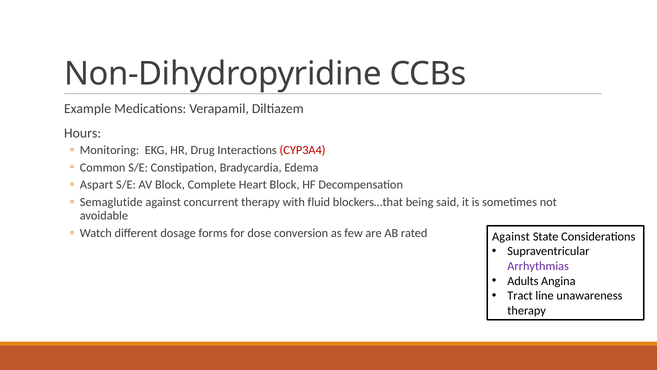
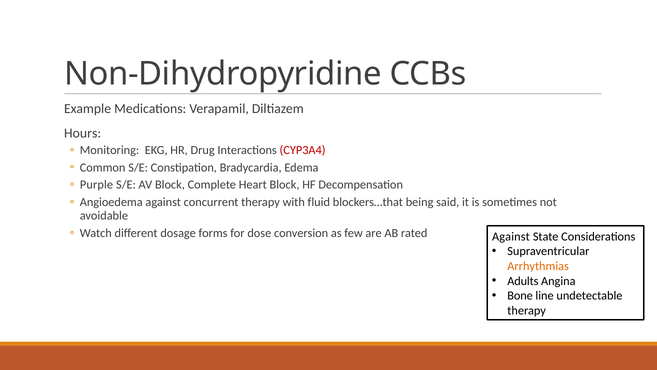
Aspart: Aspart -> Purple
Semaglutide: Semaglutide -> Angioedema
Arrhythmias colour: purple -> orange
Tract: Tract -> Bone
unawareness: unawareness -> undetectable
